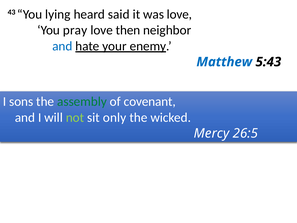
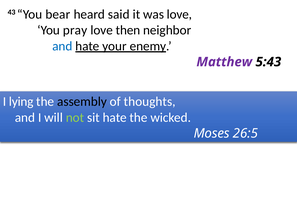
lying: lying -> bear
Matthew colour: blue -> purple
sons: sons -> lying
assembly colour: green -> black
covenant: covenant -> thoughts
sit only: only -> hate
Mercy: Mercy -> Moses
